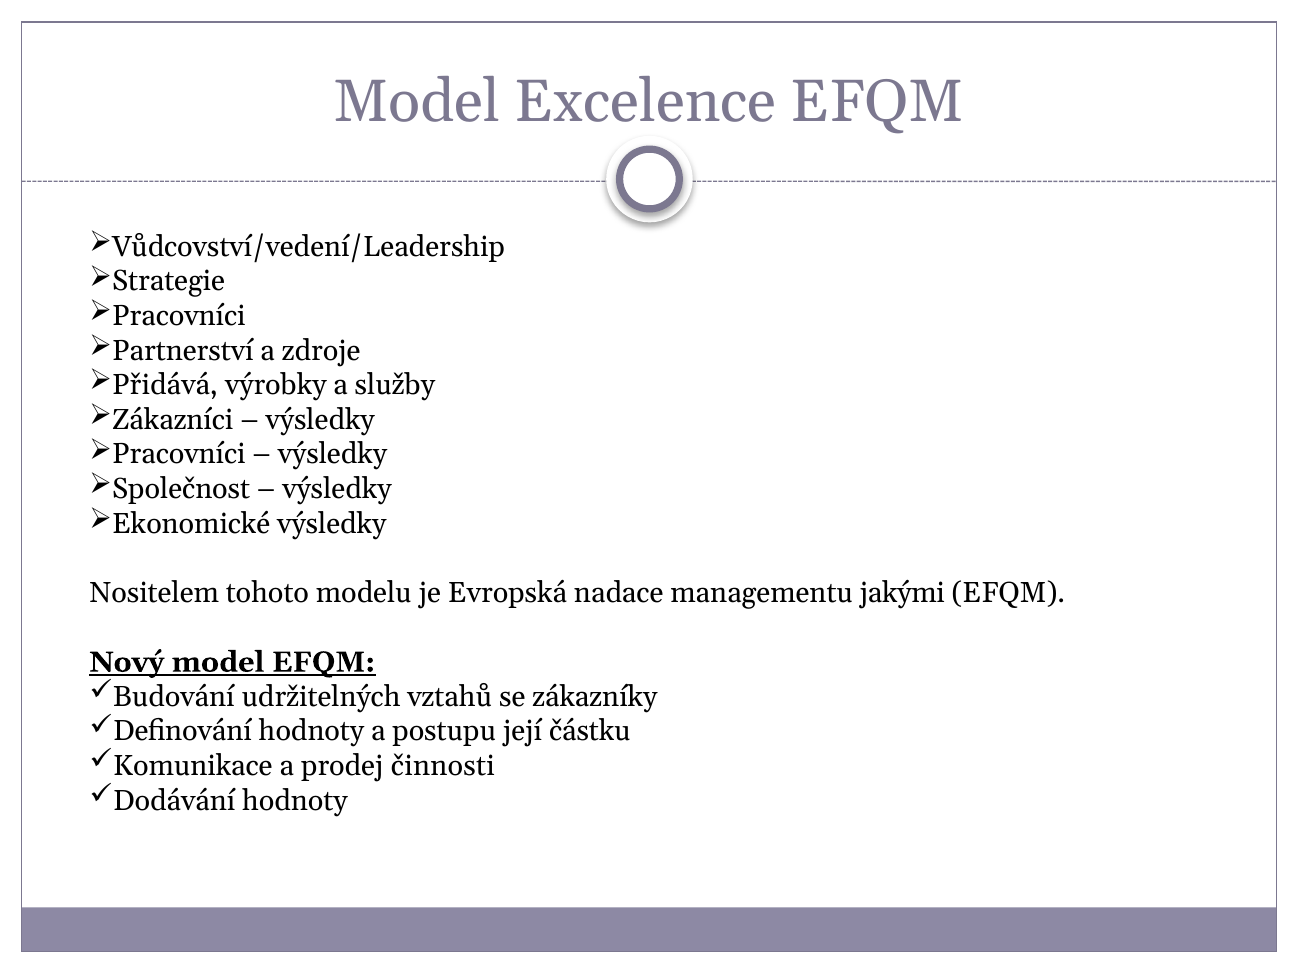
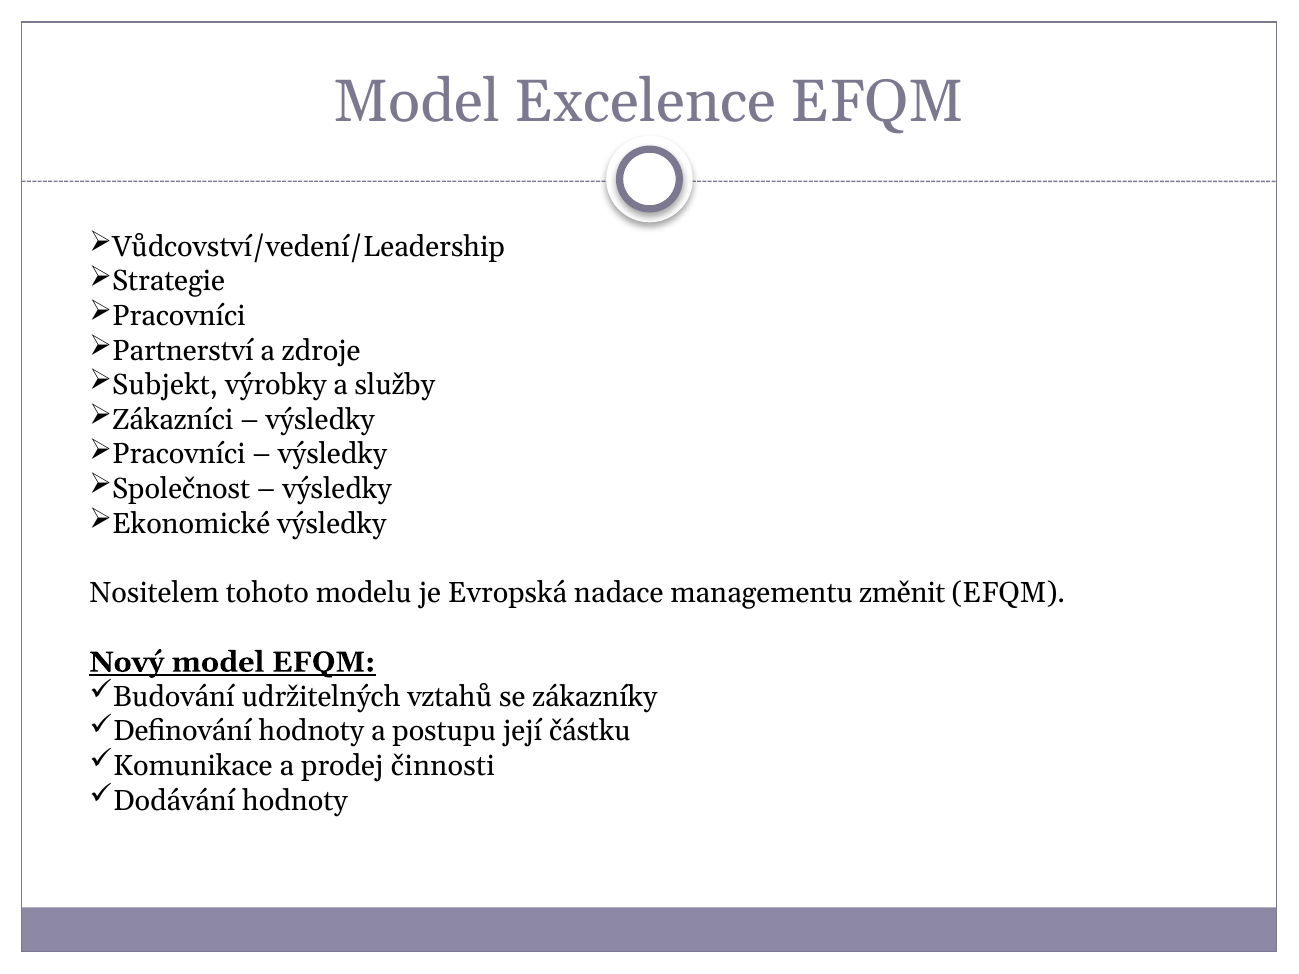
Přidává: Přidává -> Subjekt
jakými: jakými -> změnit
